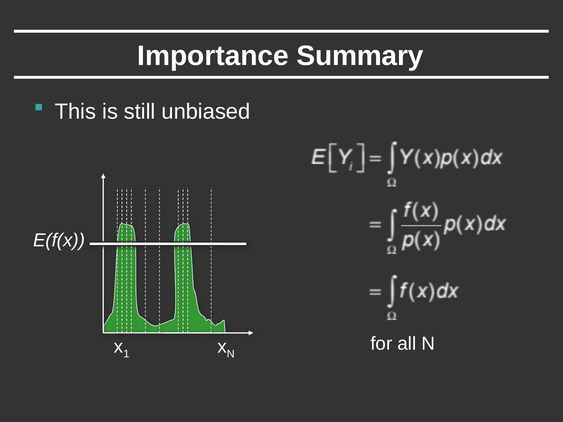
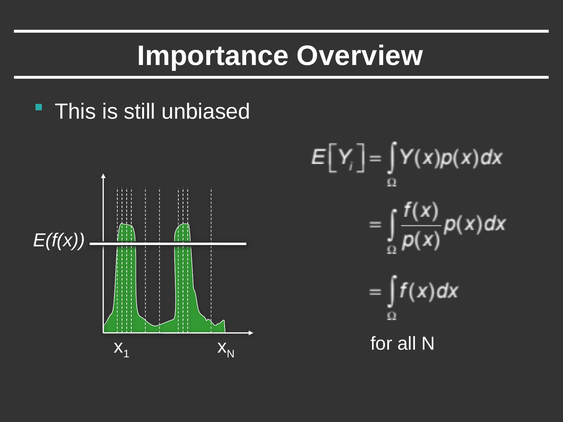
Summary: Summary -> Overview
